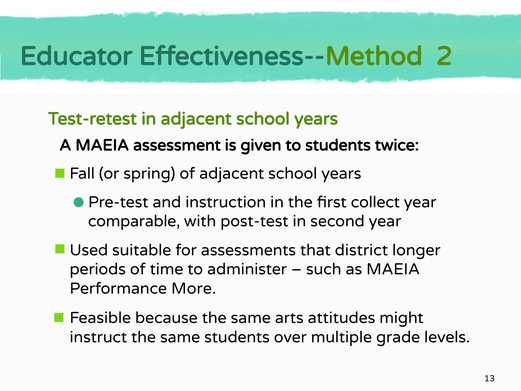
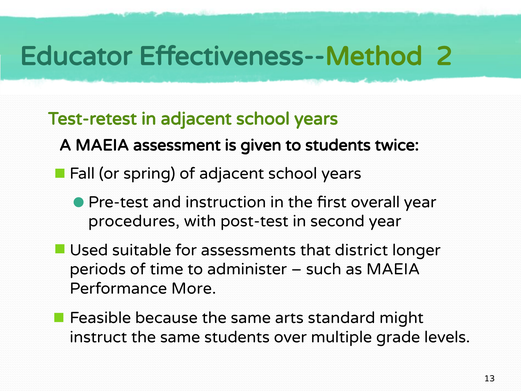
collect: collect -> overall
comparable: comparable -> procedures
attitudes: attitudes -> standard
